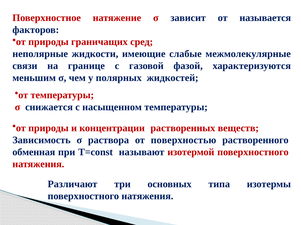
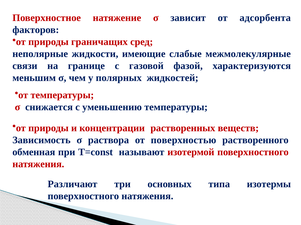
называется: называется -> адсорбента
насыщенном: насыщенном -> уменьшению
